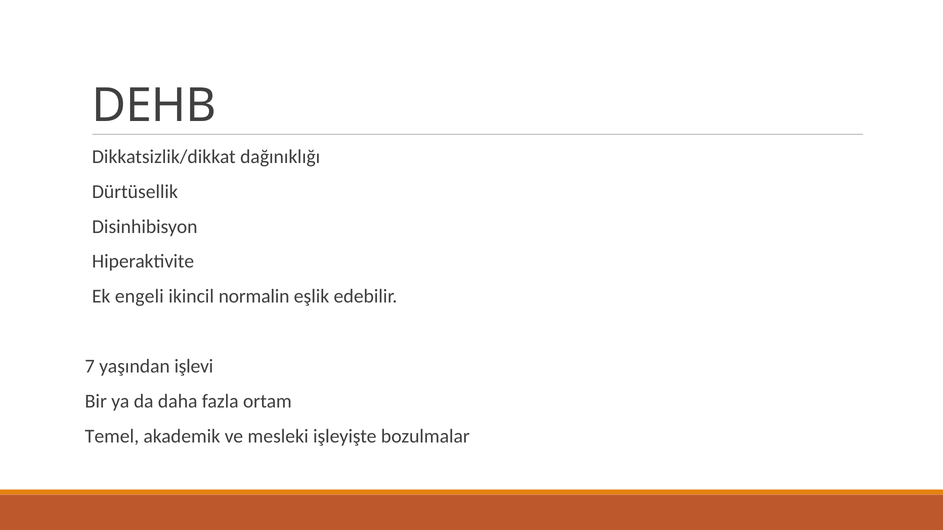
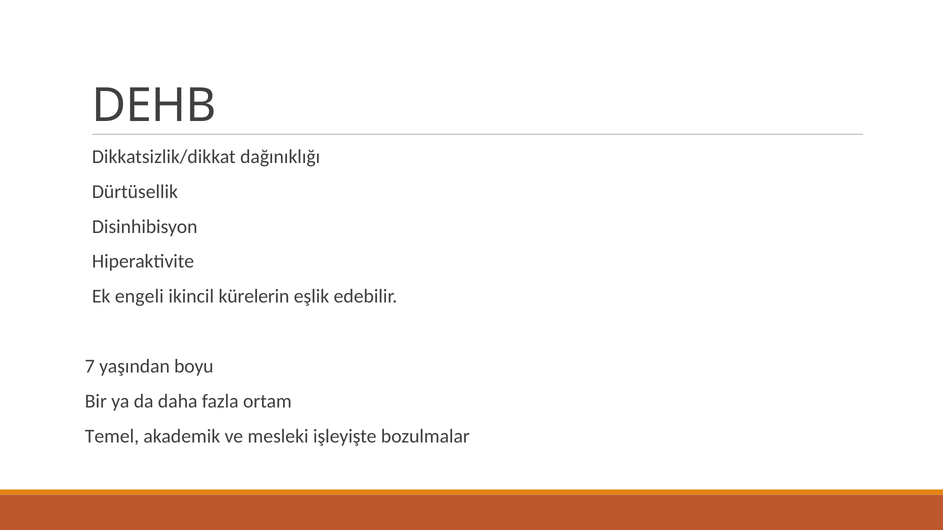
normalin: normalin -> kürelerin
işlevi: işlevi -> boyu
